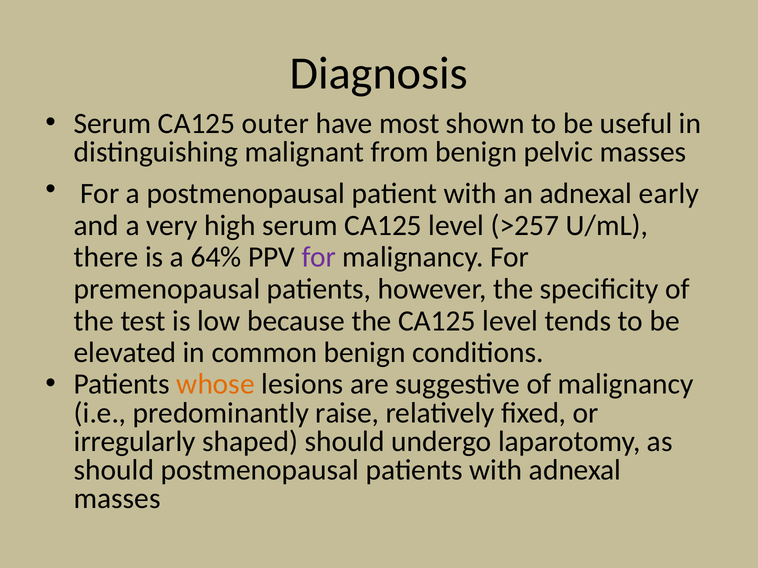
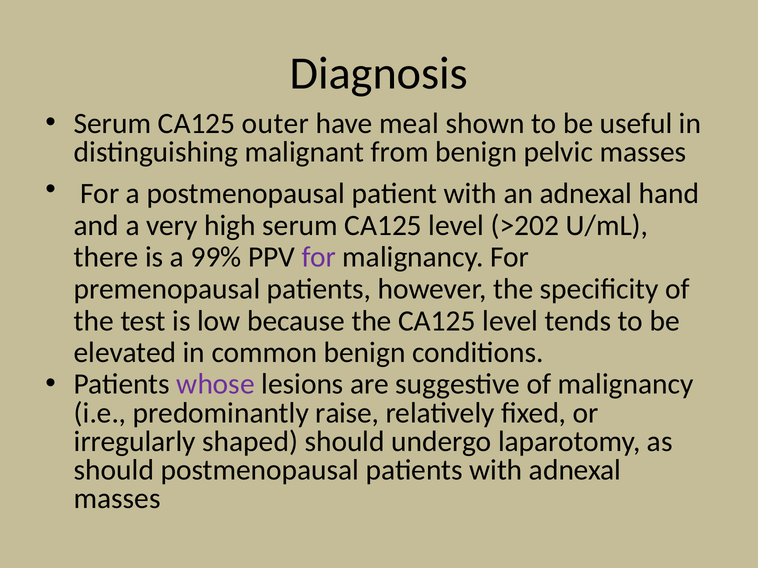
most: most -> meal
early: early -> hand
>257: >257 -> >202
64%: 64% -> 99%
whose colour: orange -> purple
